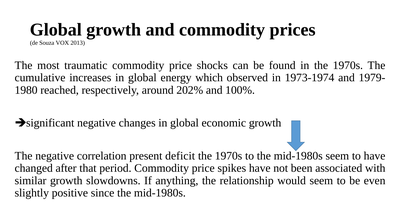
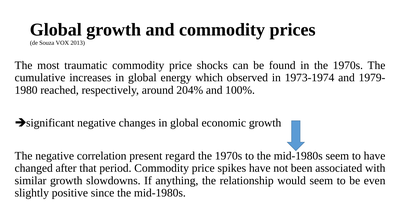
202%: 202% -> 204%
deficit: deficit -> regard
